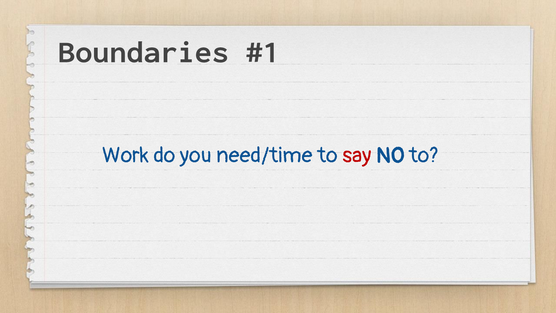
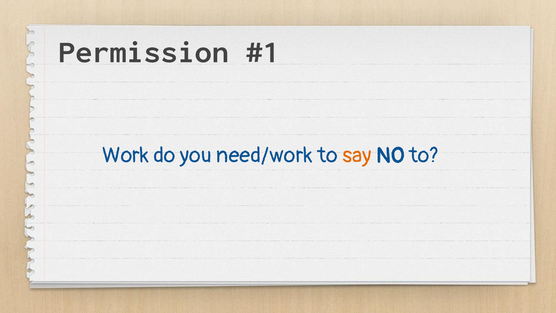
Boundaries: Boundaries -> Permission
need/time: need/time -> need/work
say colour: red -> orange
